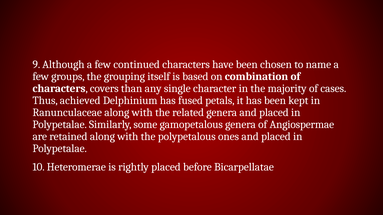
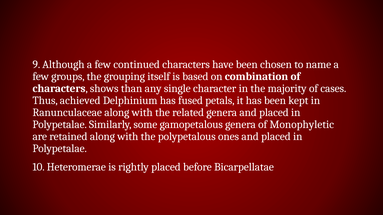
covers: covers -> shows
Angiospermae: Angiospermae -> Monophyletic
